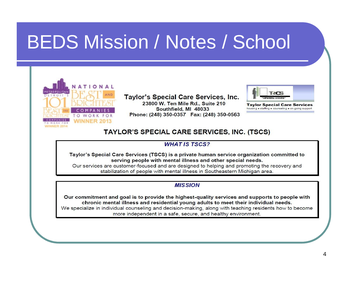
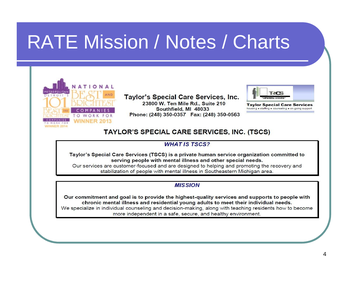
BEDS: BEDS -> RATE
School: School -> Charts
